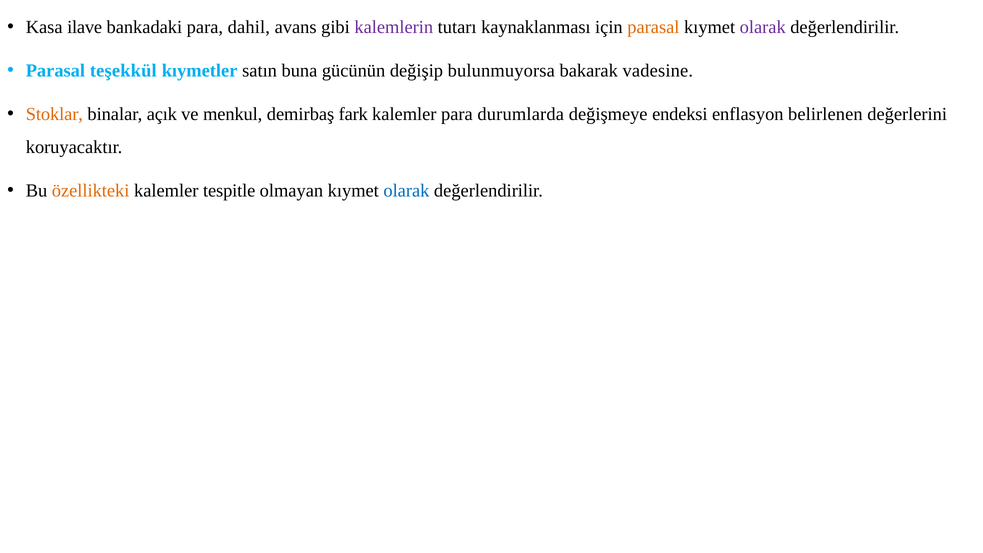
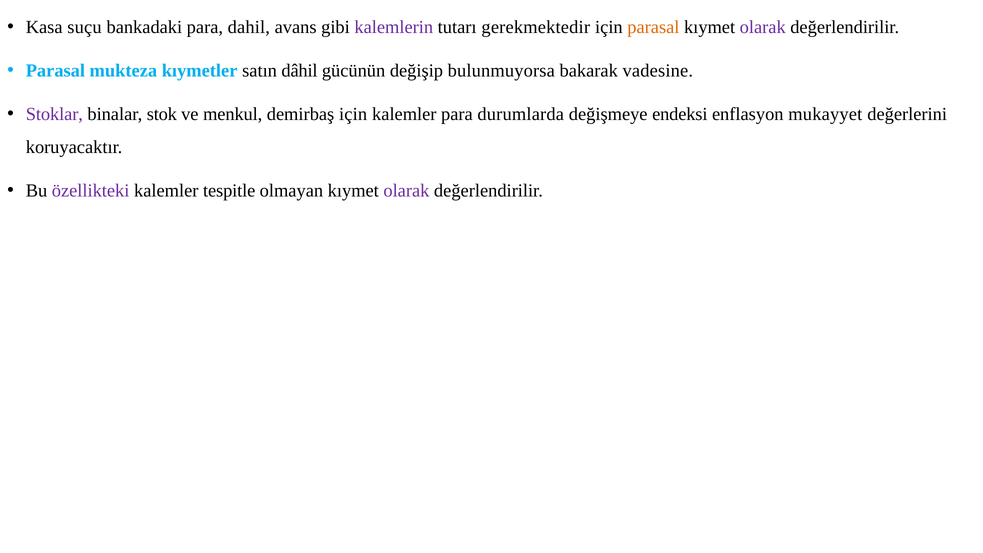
ilave: ilave -> suçu
kaynaklanması: kaynaklanması -> gerekmektedir
teşekkül: teşekkül -> mukteza
buna: buna -> dâhil
Stoklar colour: orange -> purple
açık: açık -> stok
demirbaş fark: fark -> için
belirlenen: belirlenen -> mukayyet
özellikteki colour: orange -> purple
olarak at (406, 191) colour: blue -> purple
